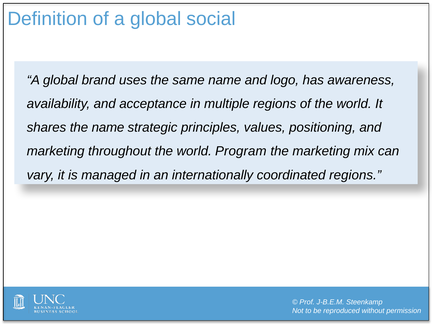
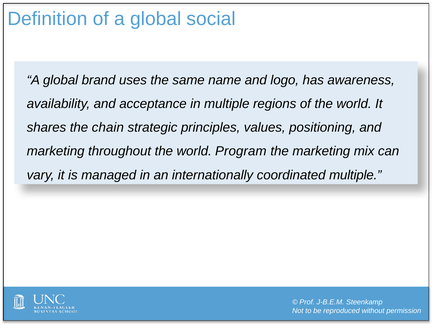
the name: name -> chain
coordinated regions: regions -> multiple
